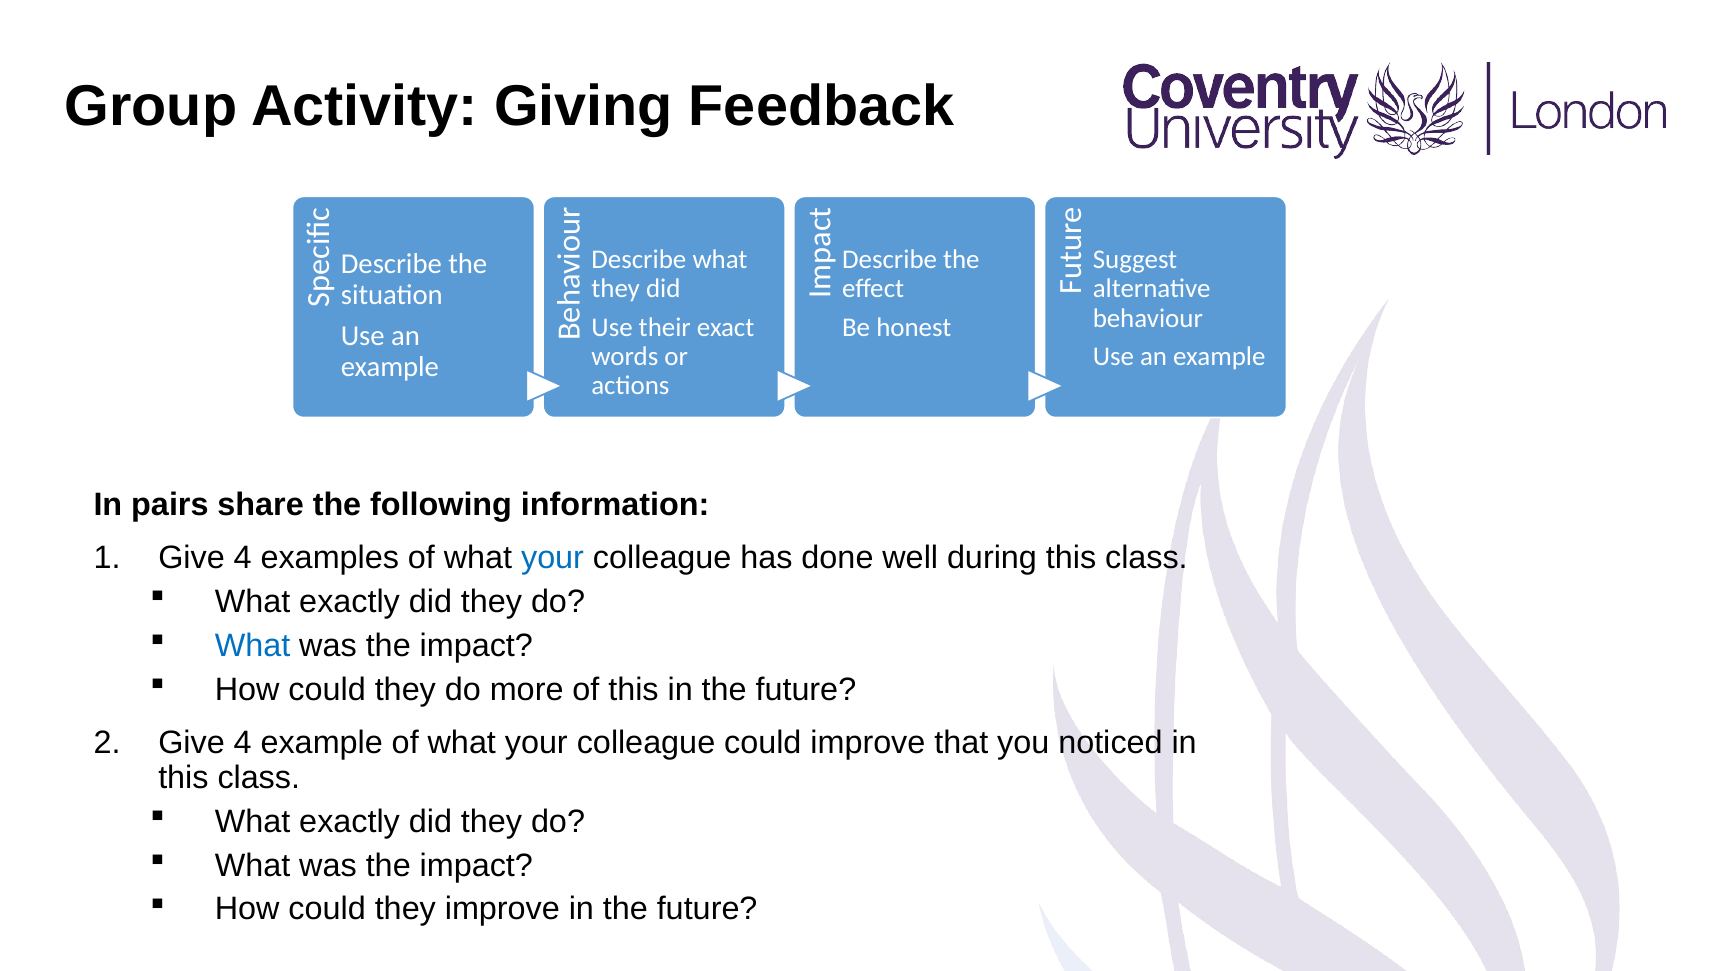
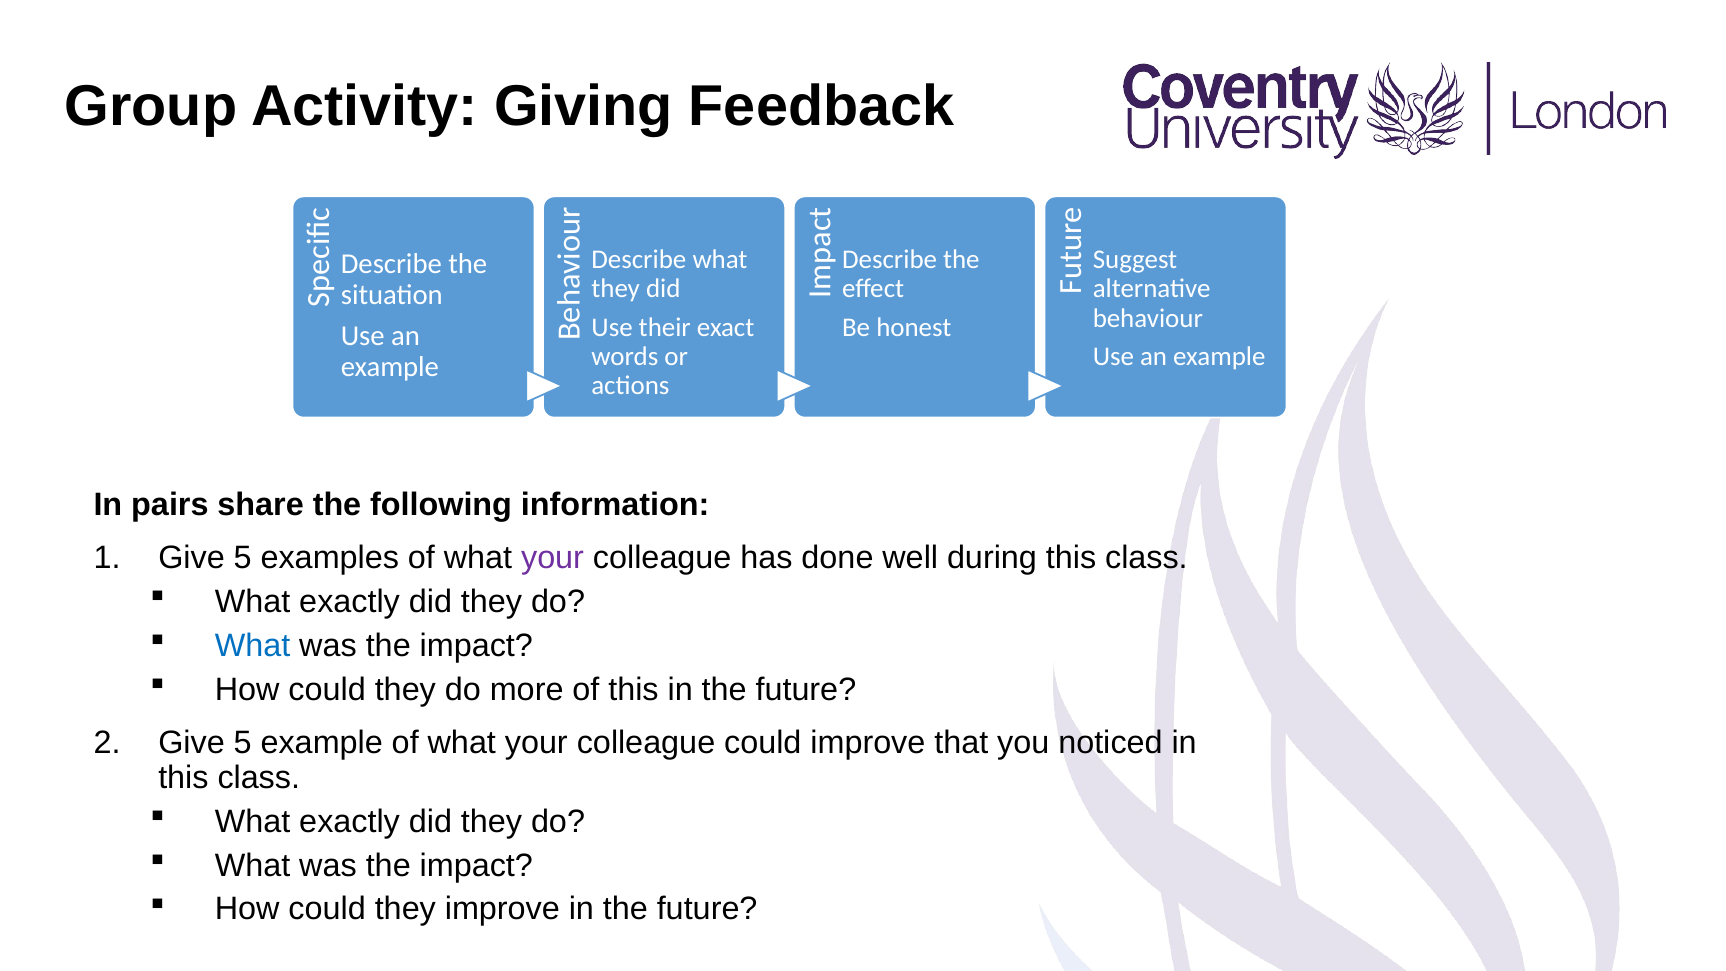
1 Give 4: 4 -> 5
your at (553, 558) colour: blue -> purple
2 Give 4: 4 -> 5
